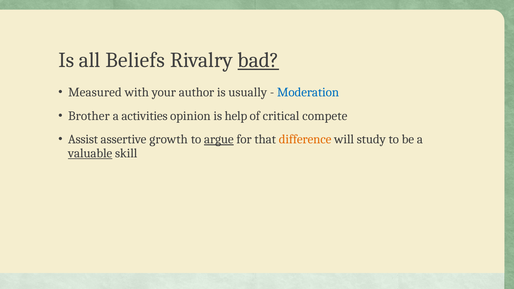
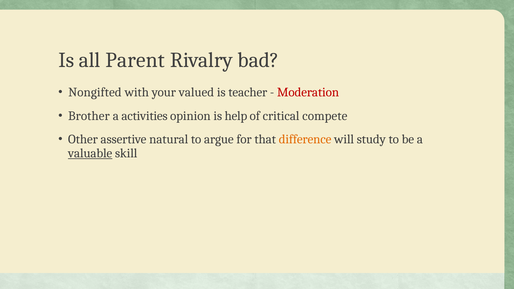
Beliefs: Beliefs -> Parent
bad underline: present -> none
Measured: Measured -> Nongifted
author: author -> valued
usually: usually -> teacher
Moderation colour: blue -> red
Assist: Assist -> Other
growth: growth -> natural
argue underline: present -> none
